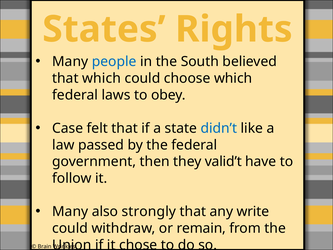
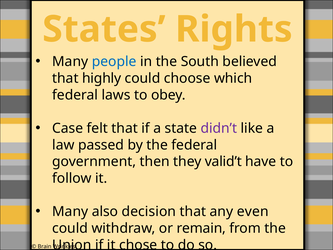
that which: which -> highly
didn’t colour: blue -> purple
strongly: strongly -> decision
write: write -> even
